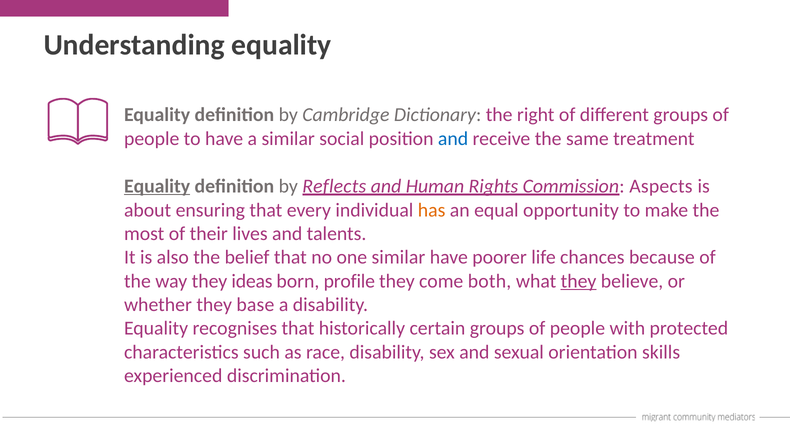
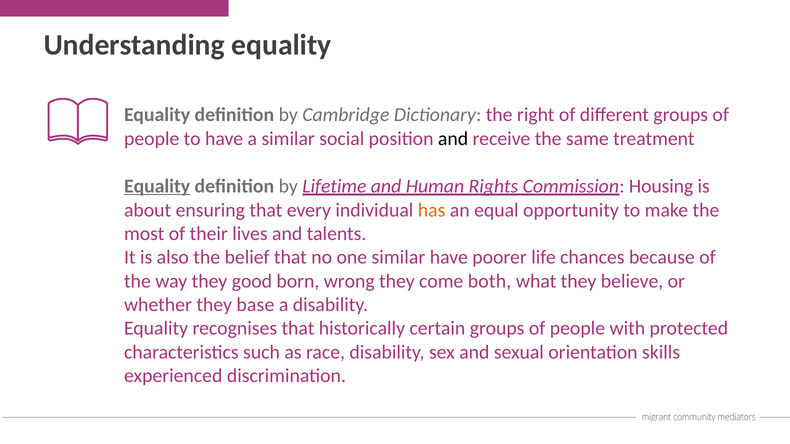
and at (453, 139) colour: blue -> black
Reflects: Reflects -> Lifetime
Aspects: Aspects -> Housing
ideas: ideas -> good
profile: profile -> wrong
they at (579, 281) underline: present -> none
